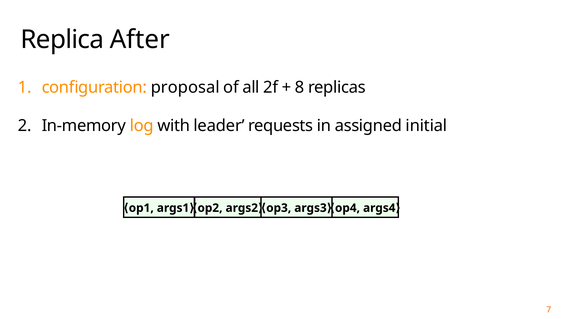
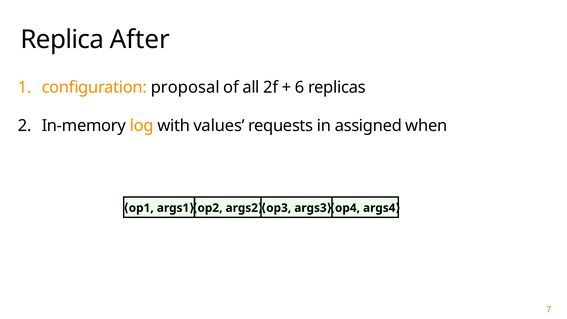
8: 8 -> 6
leader: leader -> values
initial: initial -> when
